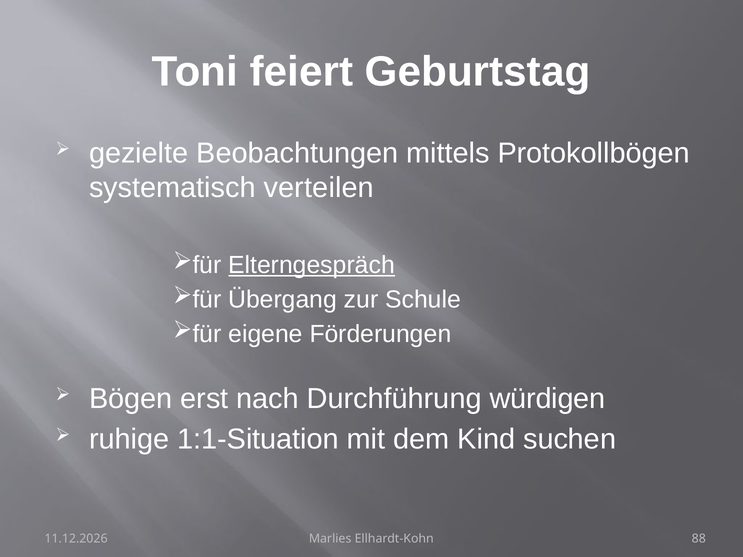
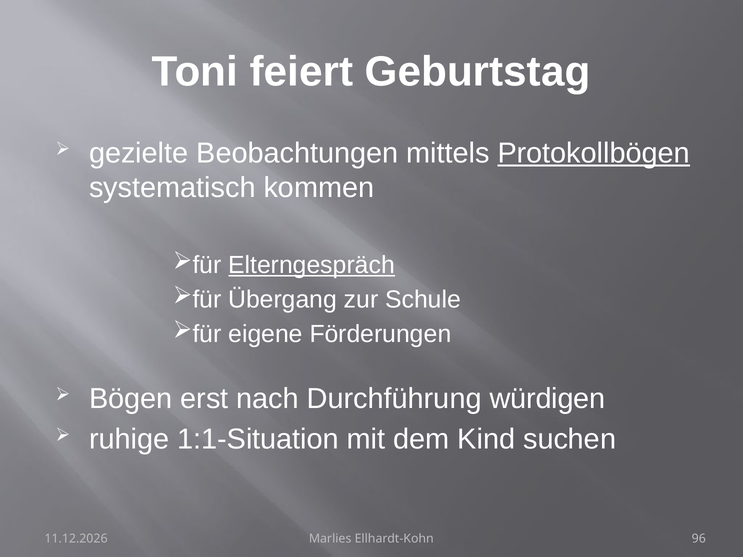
Protokollbögen underline: none -> present
verteilen: verteilen -> kommen
88: 88 -> 96
